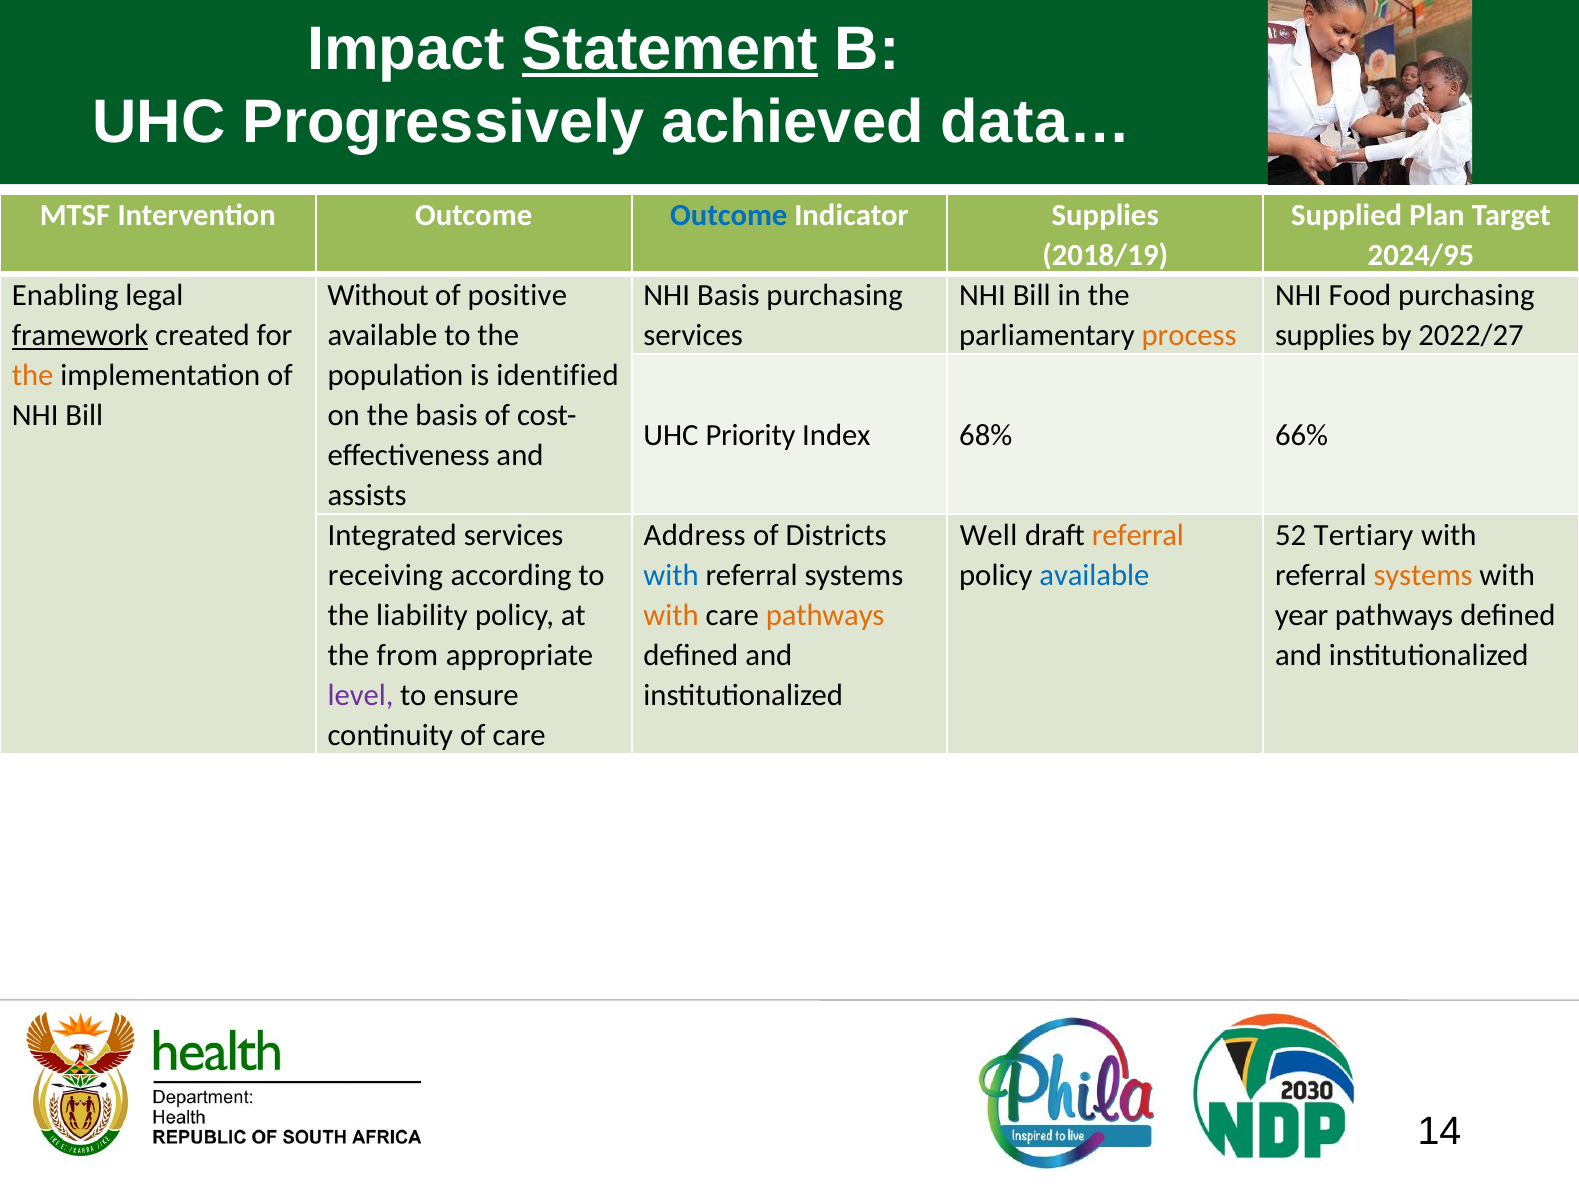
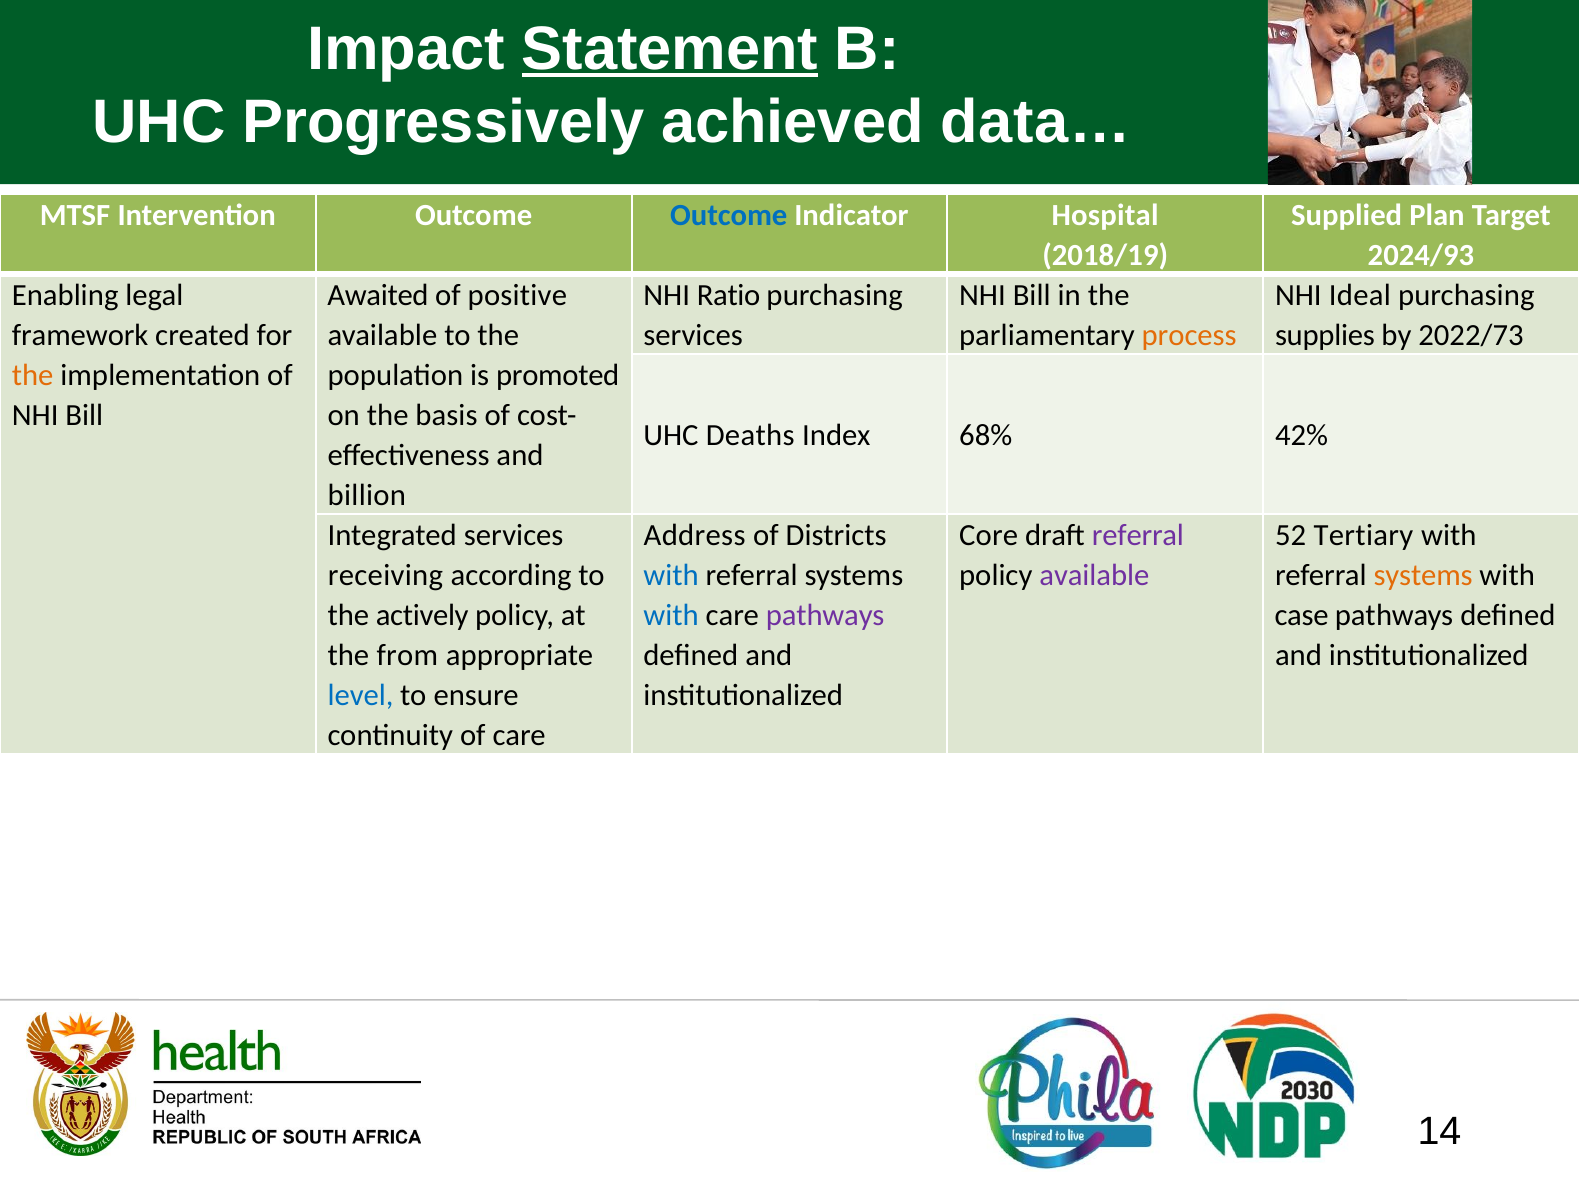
Indicator Supplies: Supplies -> Hospital
2024/95: 2024/95 -> 2024/93
Without: Without -> Awaited
NHI Basis: Basis -> Ratio
Food: Food -> Ideal
framework underline: present -> none
2022/27: 2022/27 -> 2022/73
identified: identified -> promoted
Priority: Priority -> Deaths
66%: 66% -> 42%
assists: assists -> billion
Well: Well -> Core
referral at (1138, 536) colour: orange -> purple
available at (1094, 576) colour: blue -> purple
liability: liability -> actively
with at (671, 616) colour: orange -> blue
pathways at (825, 616) colour: orange -> purple
year: year -> case
level colour: purple -> blue
